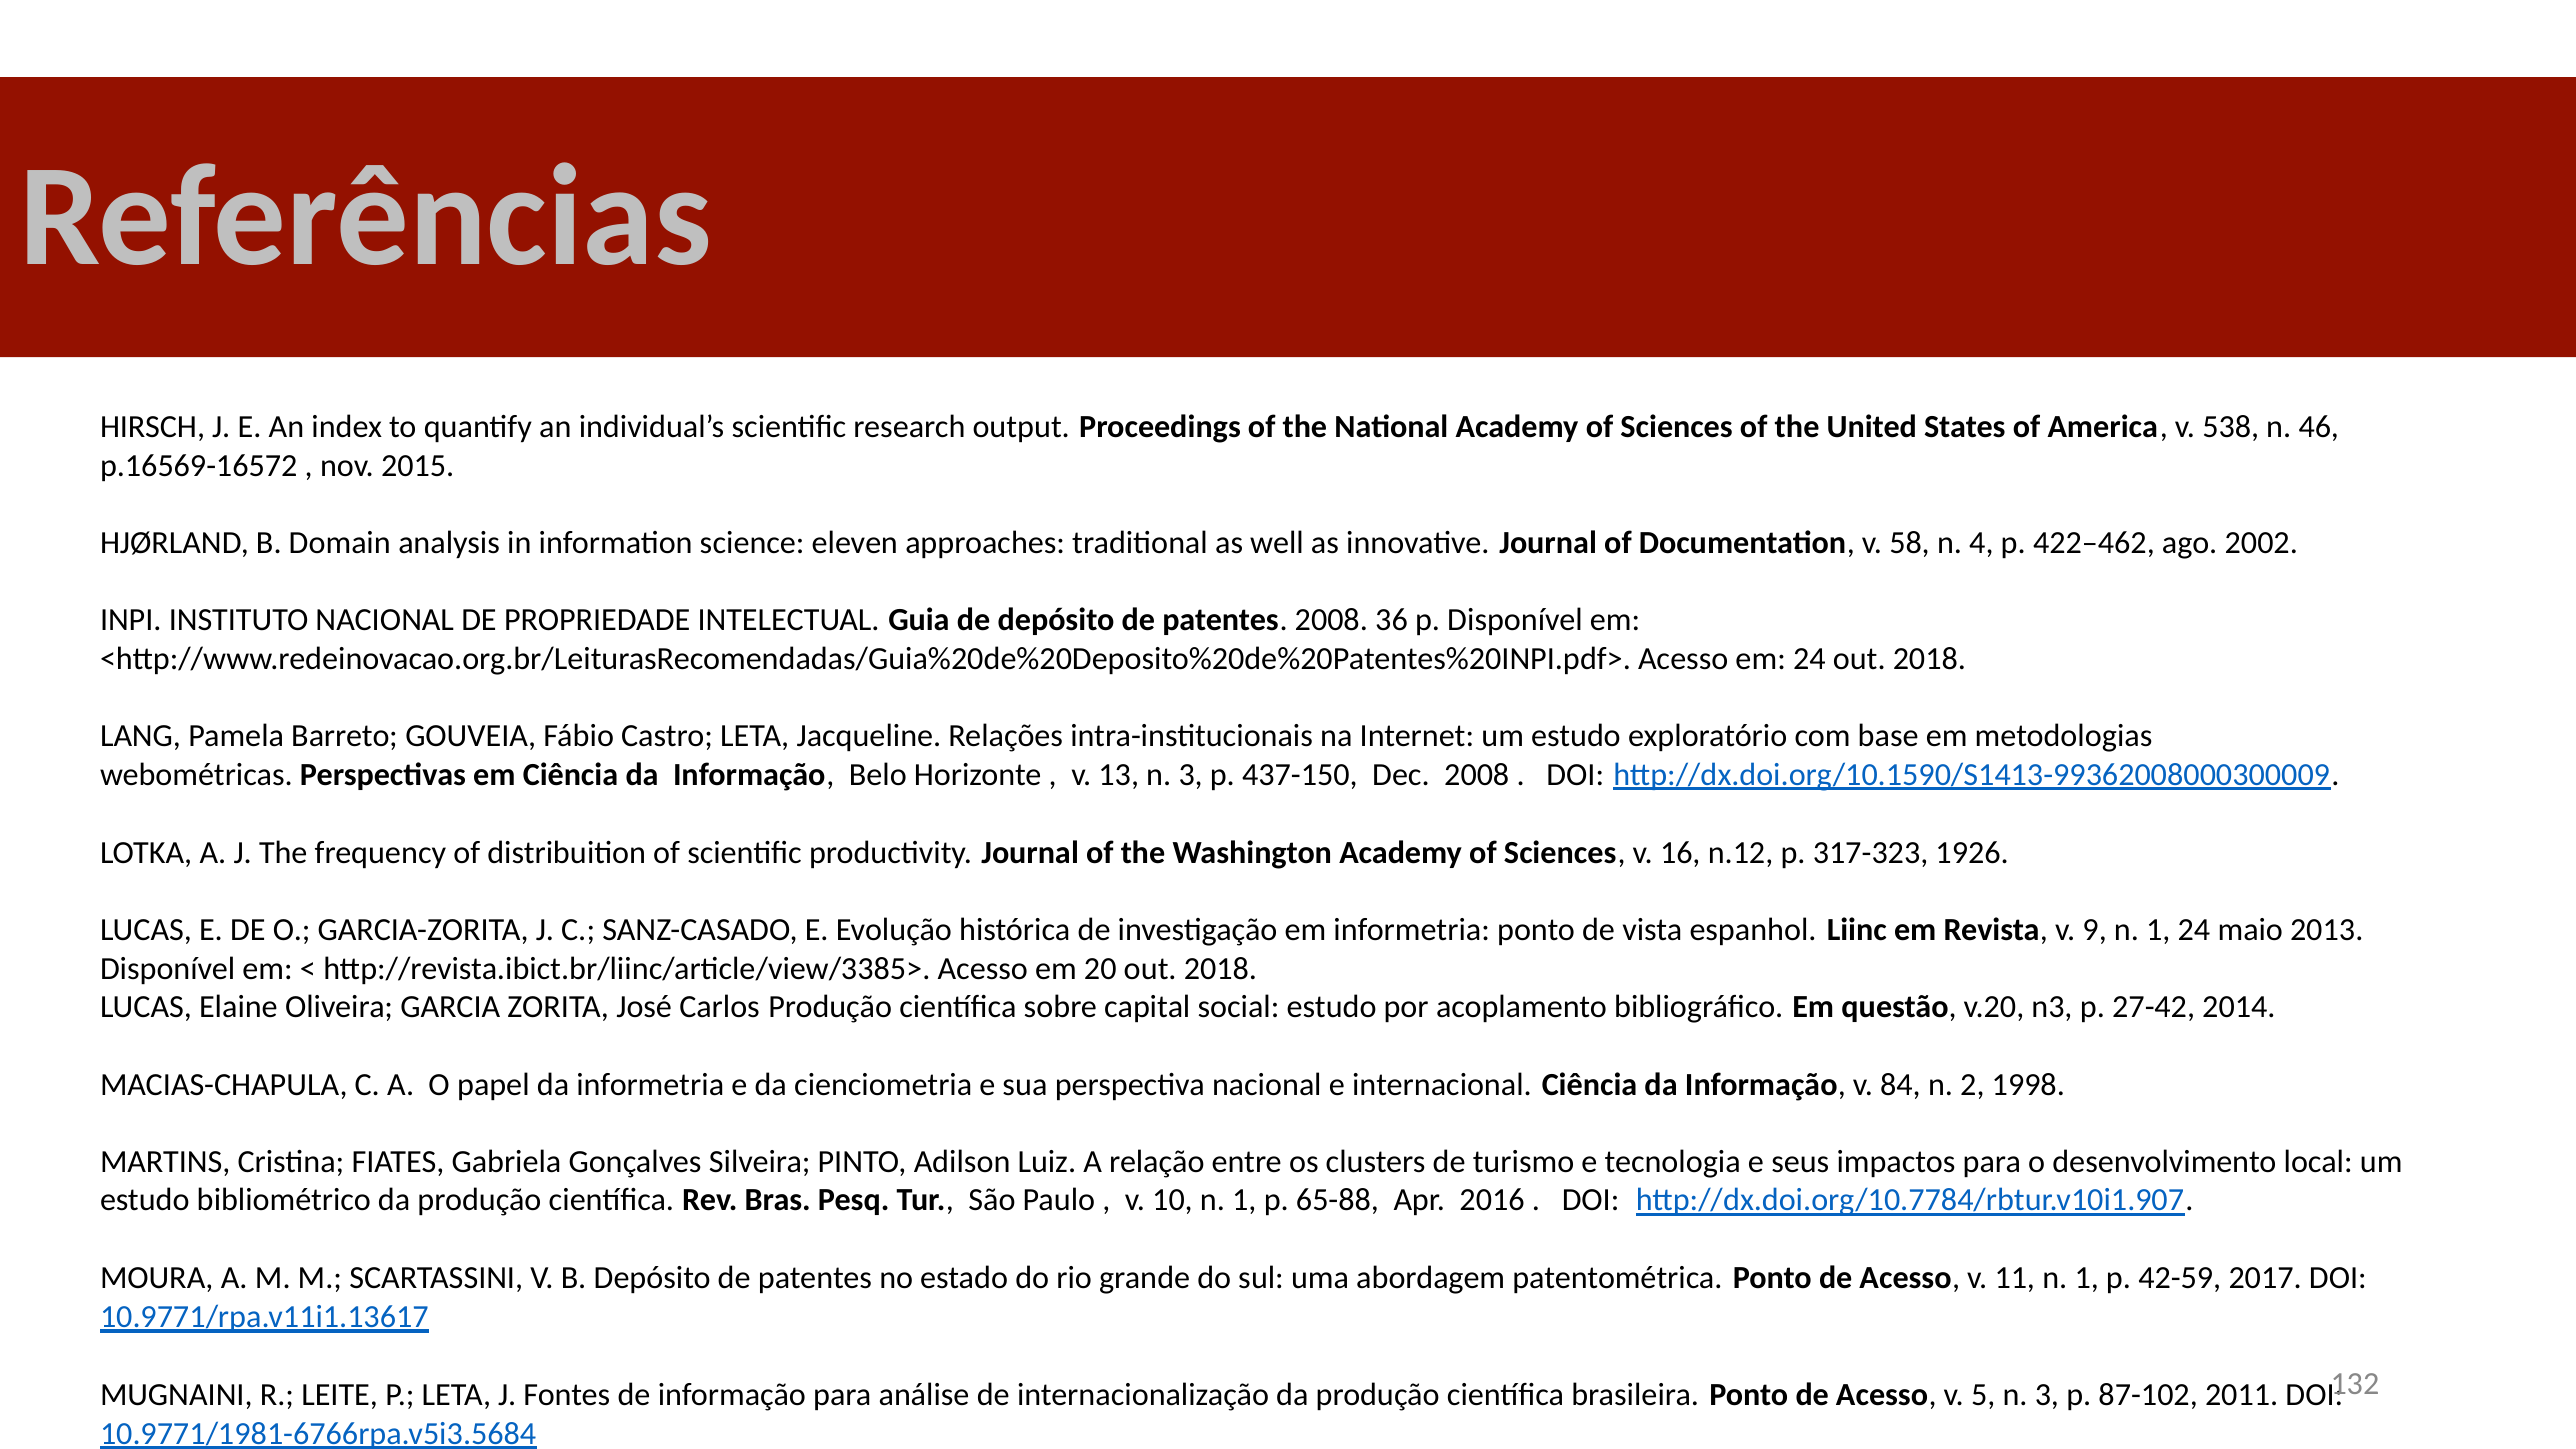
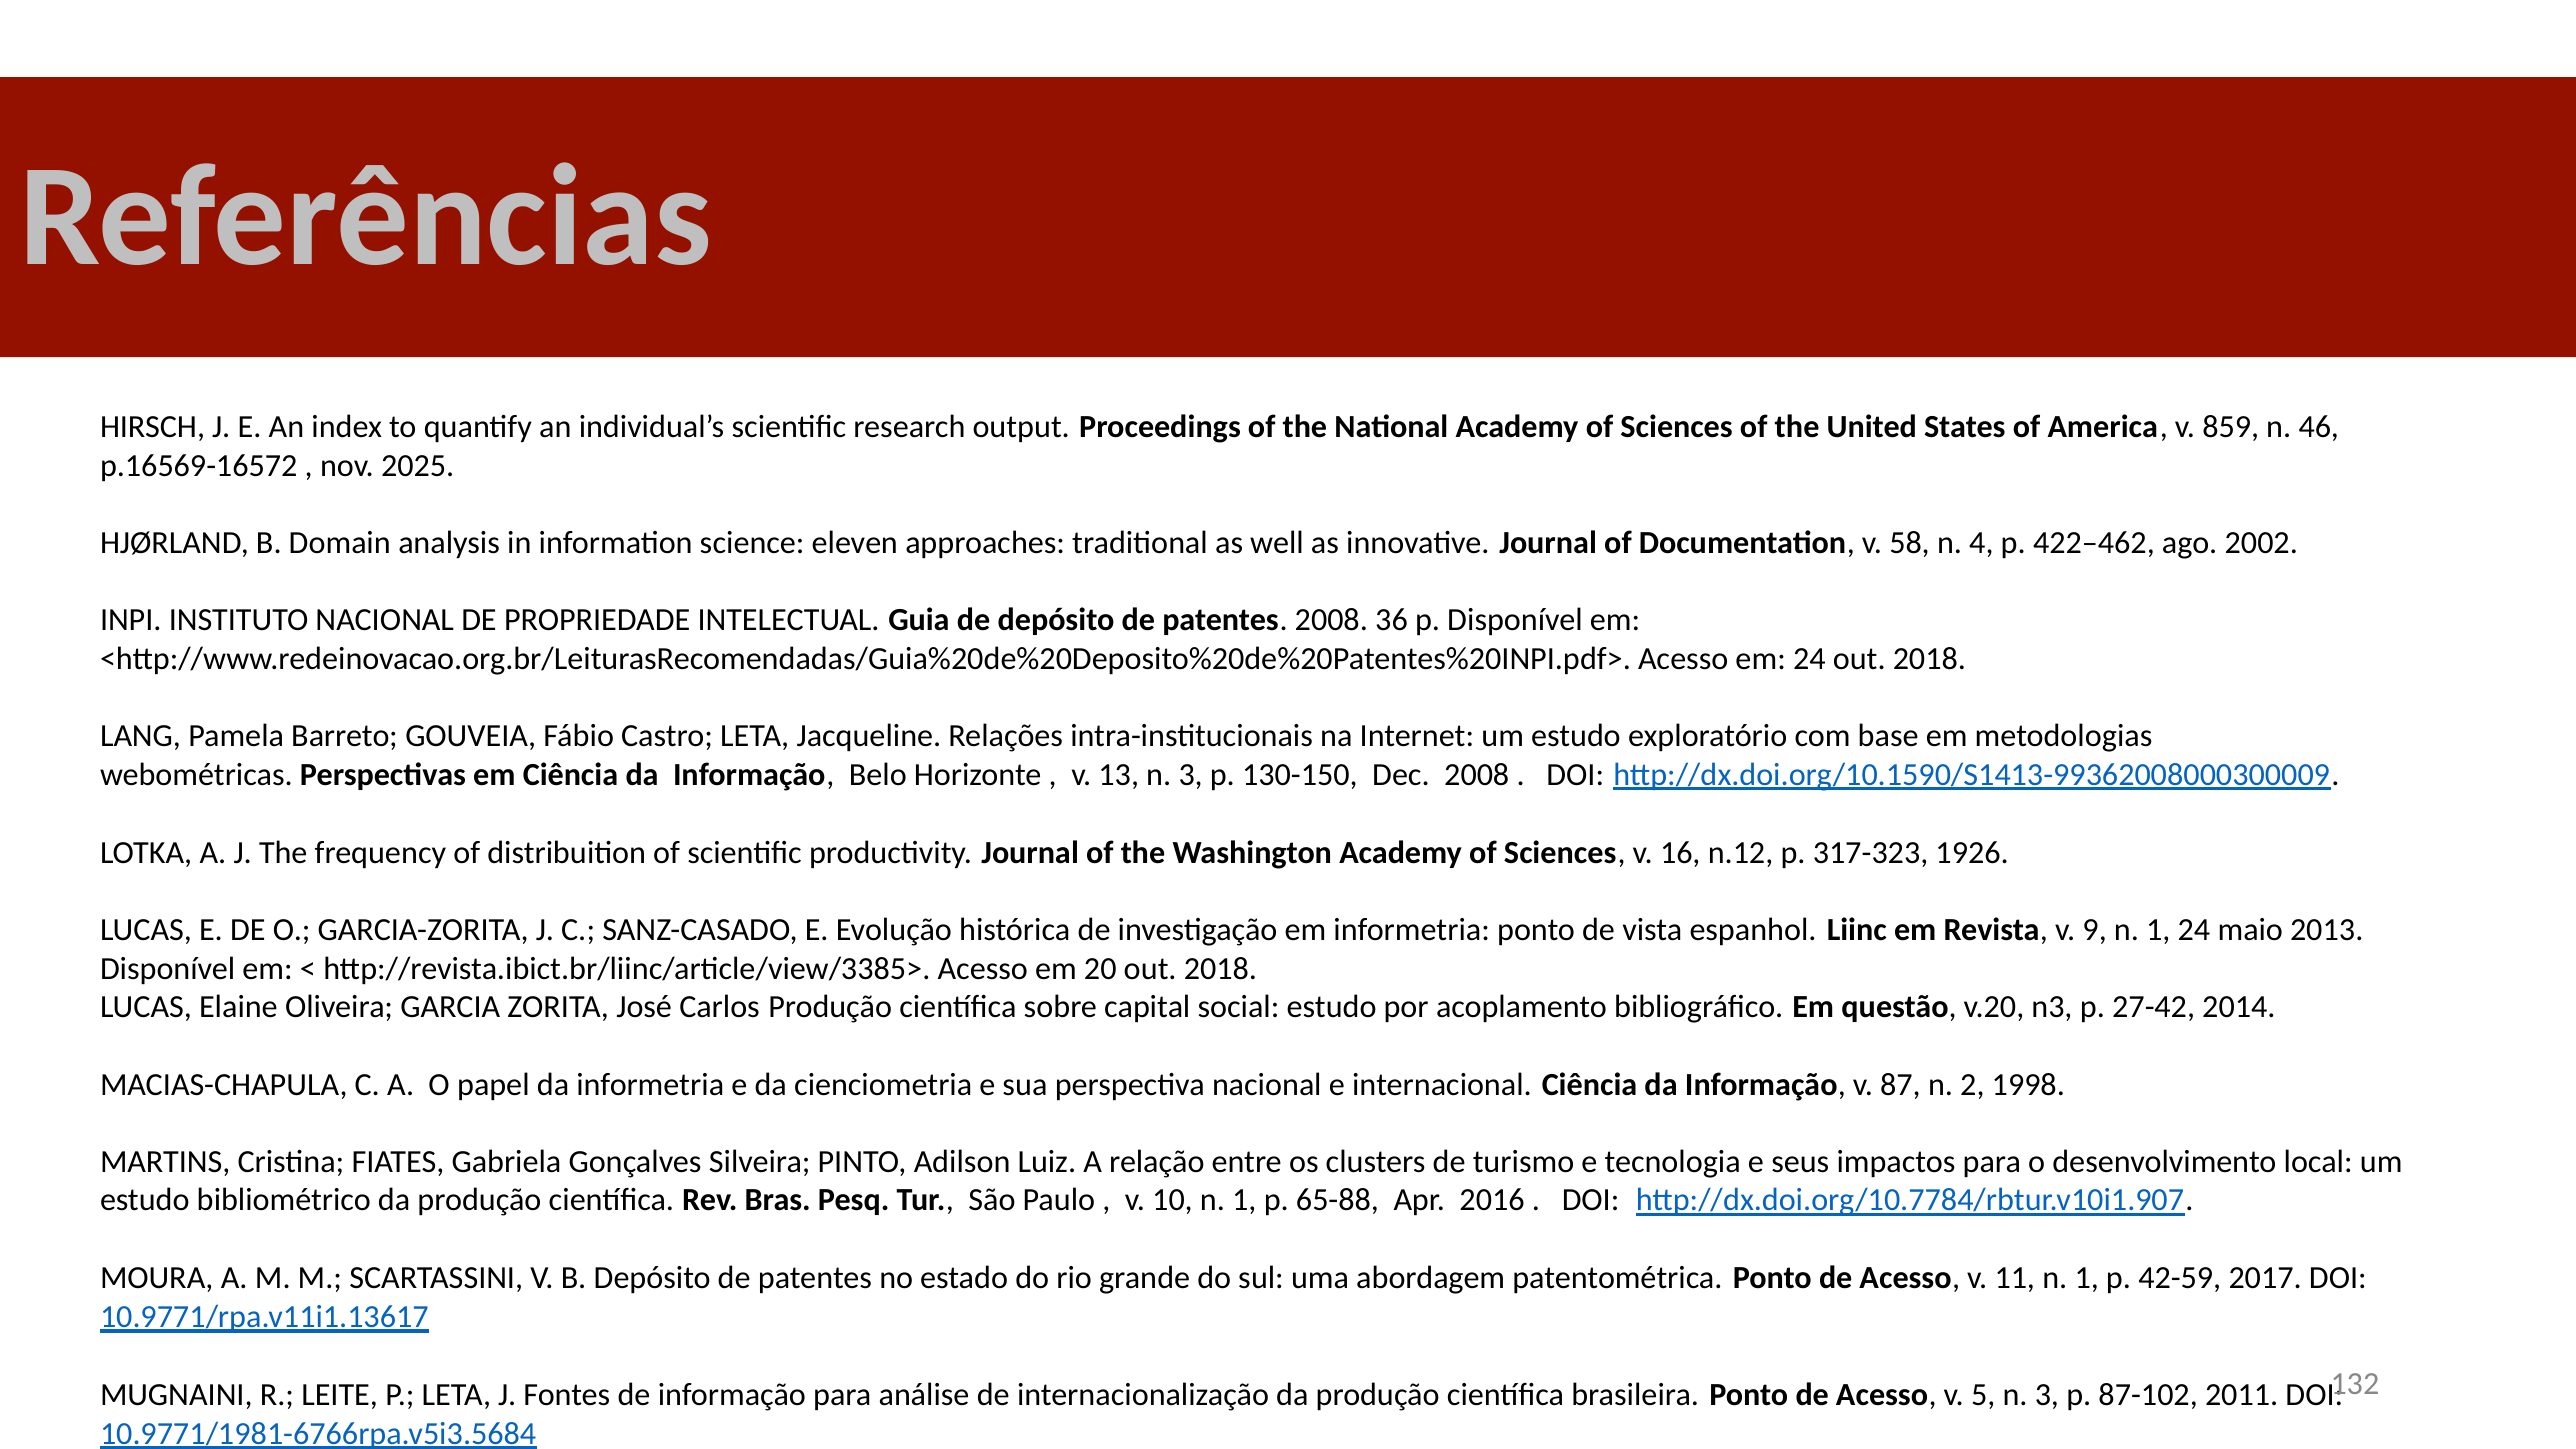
538: 538 -> 859
2015: 2015 -> 2025
437-150: 437-150 -> 130-150
84: 84 -> 87
